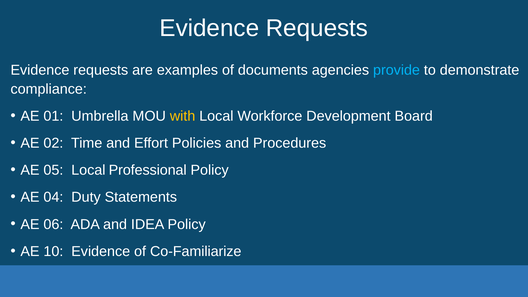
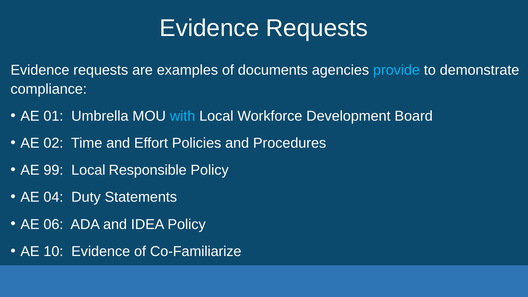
with colour: yellow -> light blue
05: 05 -> 99
Professional: Professional -> Responsible
